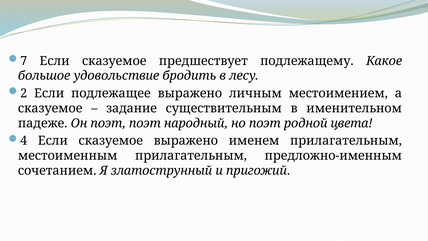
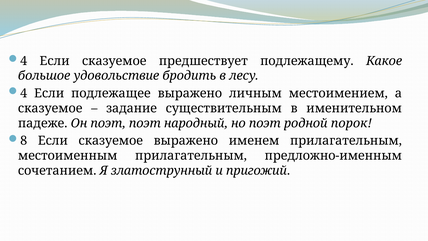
7 at (24, 61): 7 -> 4
2 at (24, 93): 2 -> 4
цвета: цвета -> порок
4: 4 -> 8
